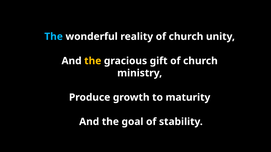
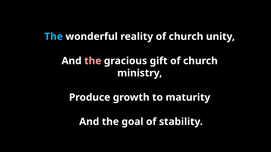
the at (93, 61) colour: yellow -> pink
